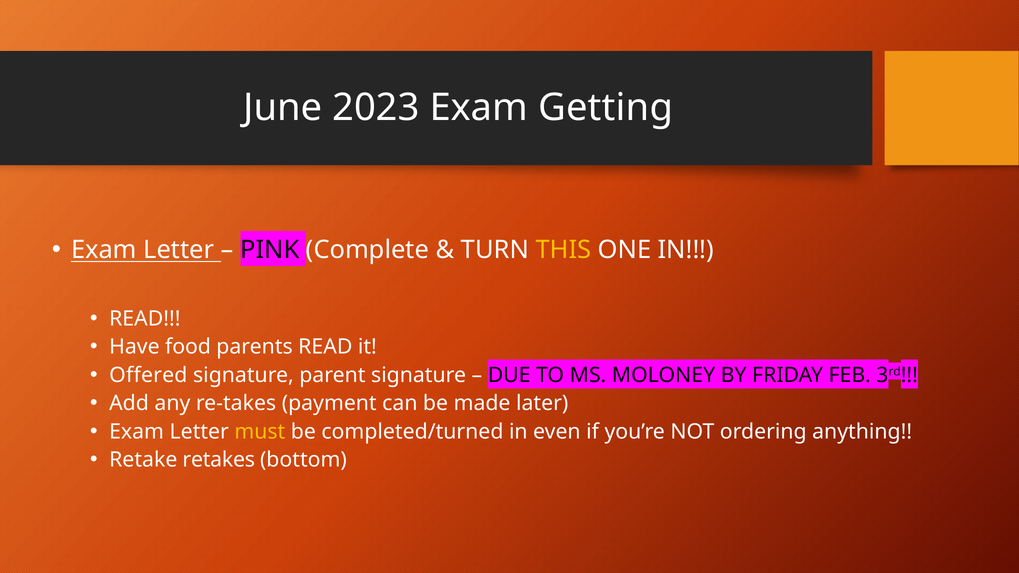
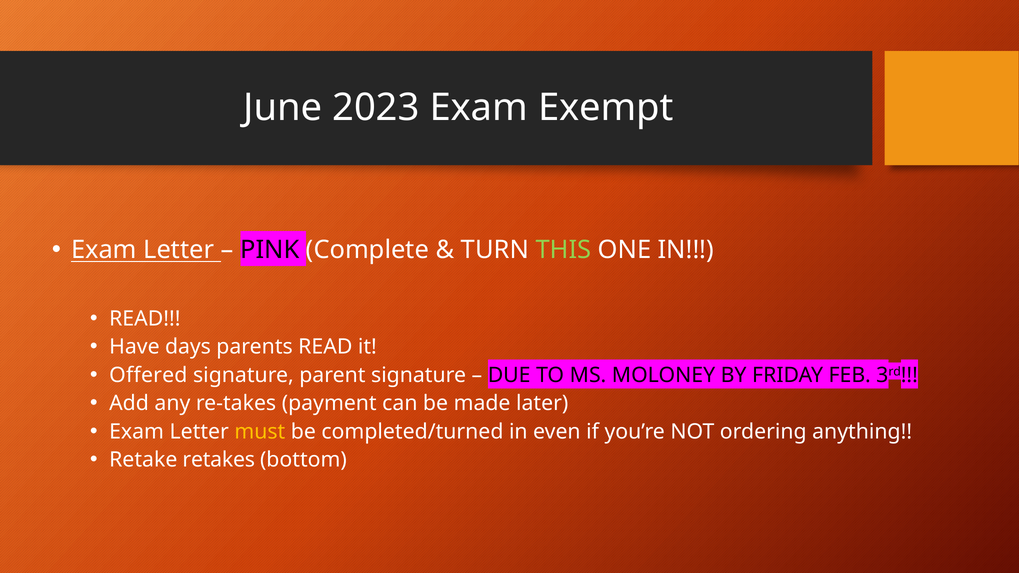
Getting: Getting -> Exempt
THIS colour: yellow -> light green
food: food -> days
